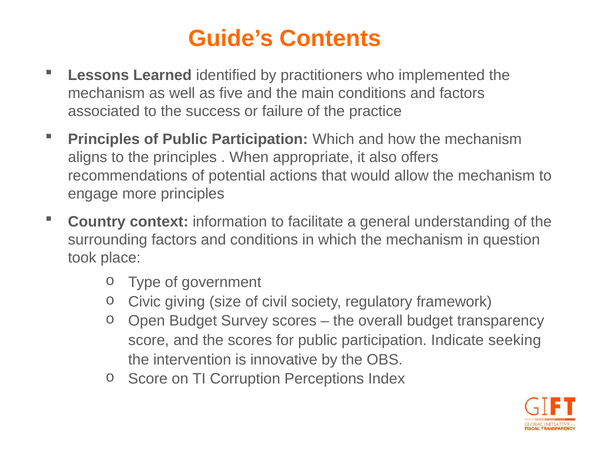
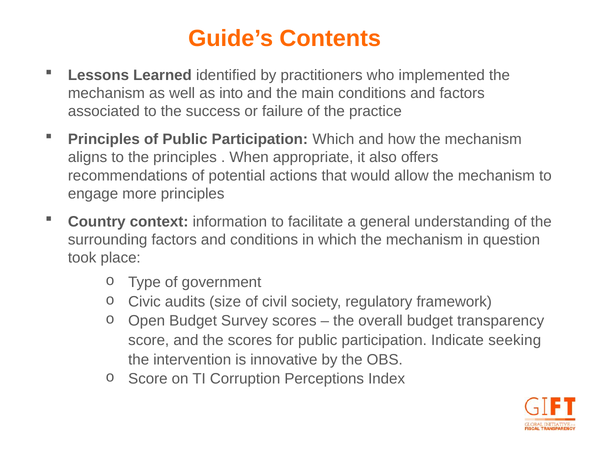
five: five -> into
giving: giving -> audits
